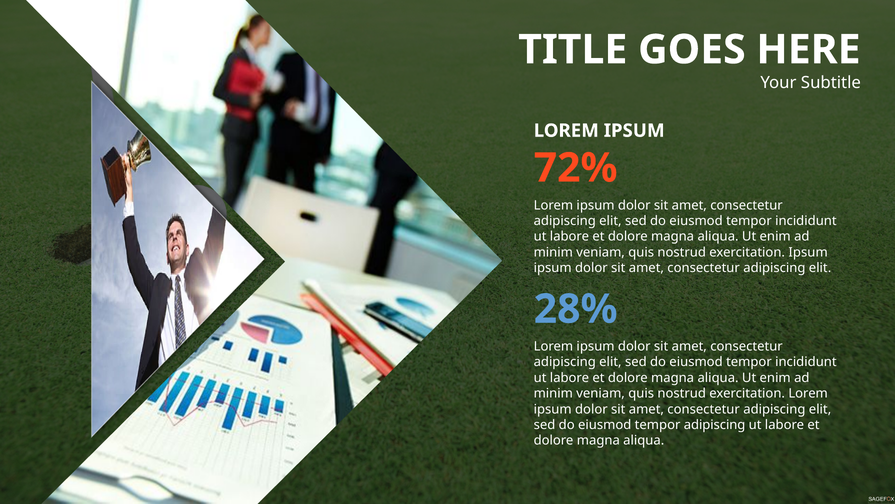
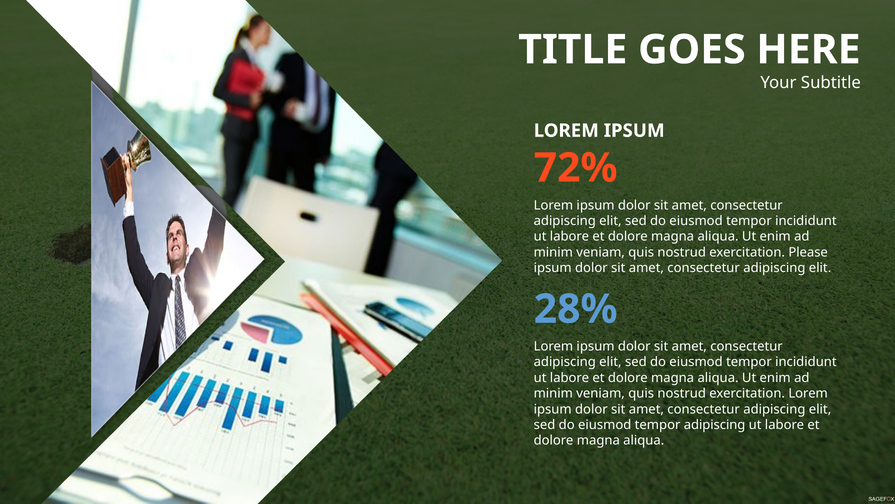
exercitation Ipsum: Ipsum -> Please
